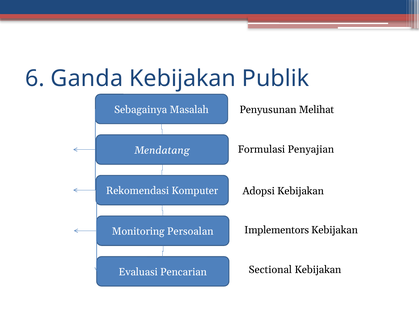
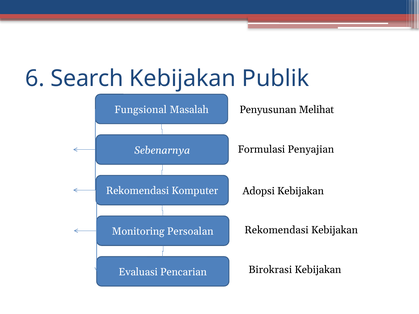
Ganda: Ganda -> Search
Sebagainya: Sebagainya -> Fungsional
Mendatang: Mendatang -> Sebenarnya
Implementors at (277, 230): Implementors -> Rekomendasi
Sectional: Sectional -> Birokrasi
